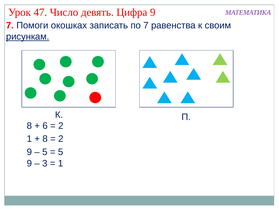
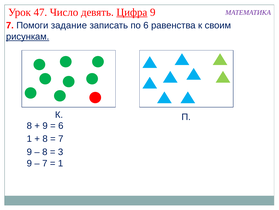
Цифра underline: none -> present
окошках: окошках -> задание
по 7: 7 -> 6
6 at (45, 125): 6 -> 9
2 at (61, 125): 2 -> 6
2 at (61, 138): 2 -> 7
5 at (45, 151): 5 -> 8
5 at (61, 151): 5 -> 3
3 at (45, 163): 3 -> 7
